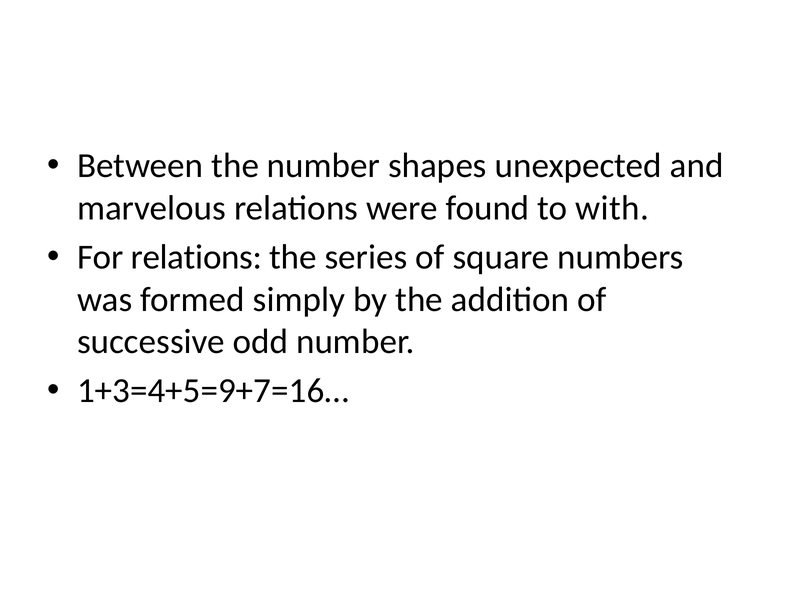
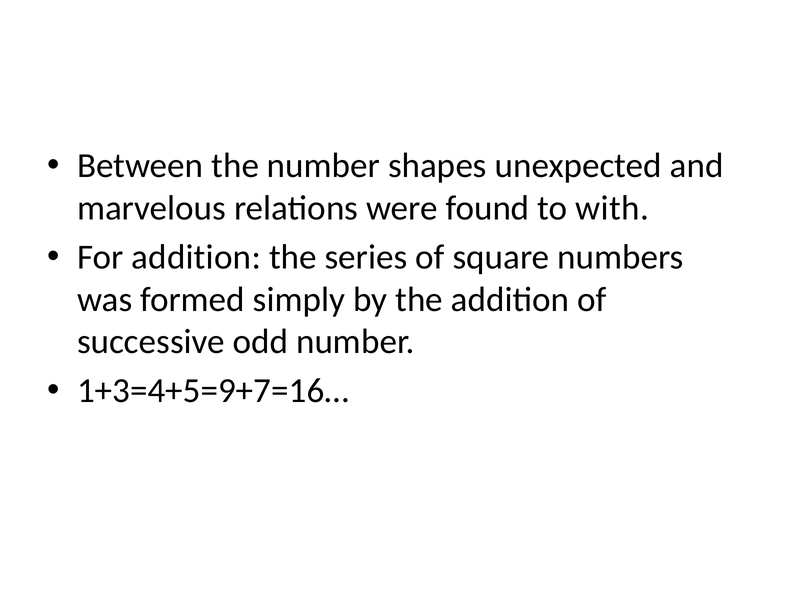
For relations: relations -> addition
